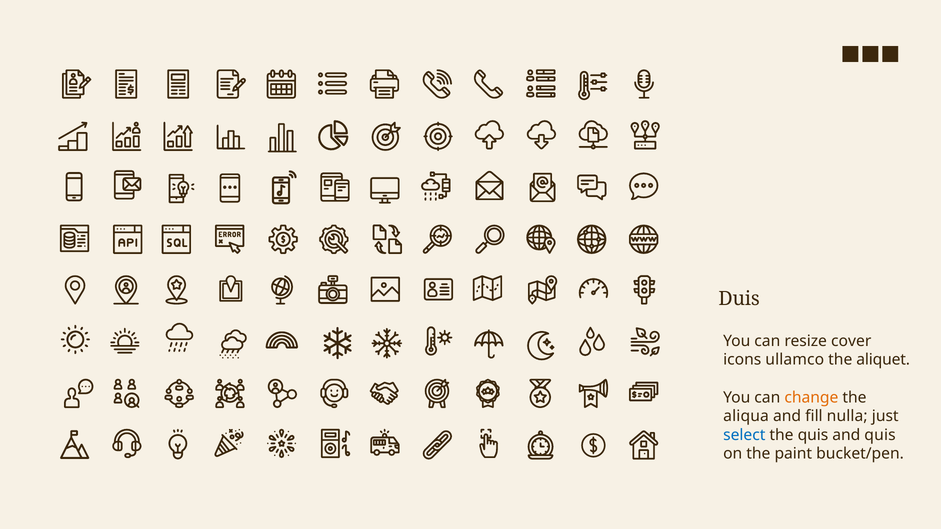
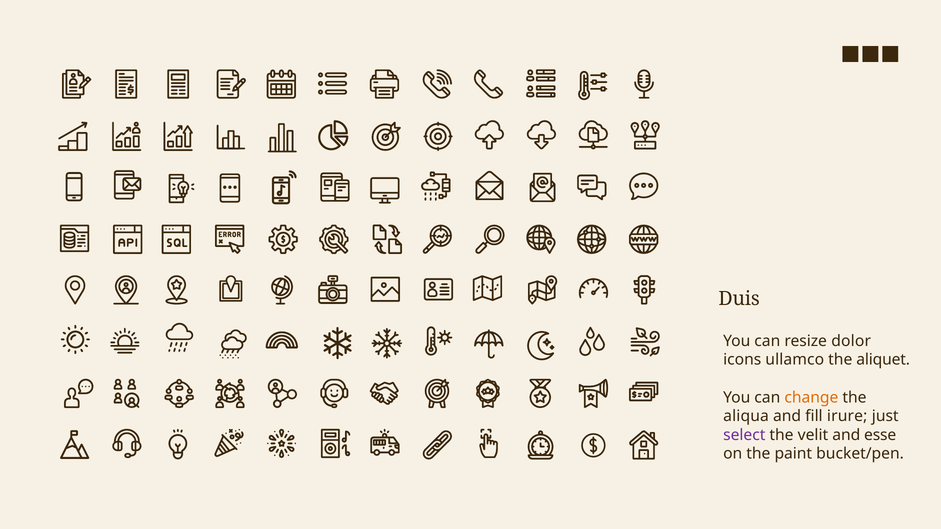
cover: cover -> dolor
nulla: nulla -> irure
select colour: blue -> purple
the quis: quis -> velit
and quis: quis -> esse
